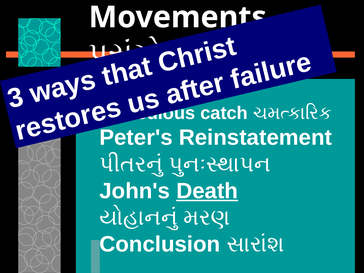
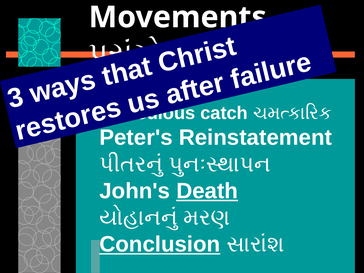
Conclusion underline: none -> present
